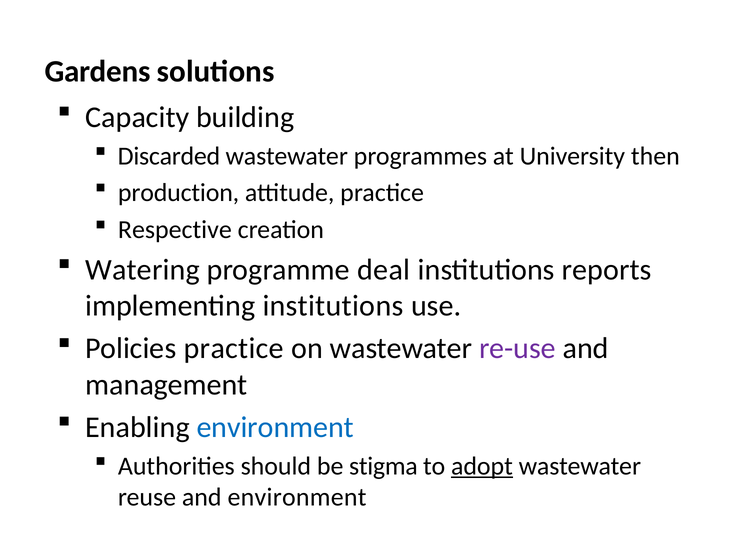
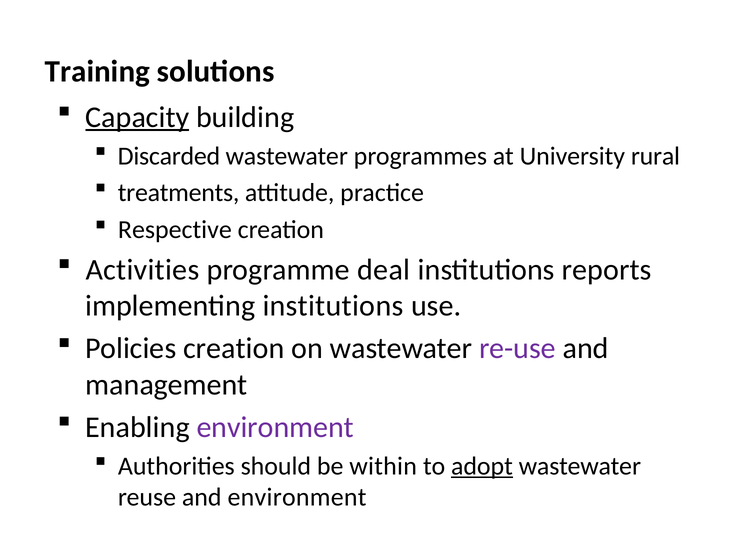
Gardens: Gardens -> Training
Capacity underline: none -> present
then: then -> rural
production: production -> treatments
Watering: Watering -> Activities
Policies practice: practice -> creation
environment at (275, 427) colour: blue -> purple
stigma: stigma -> within
